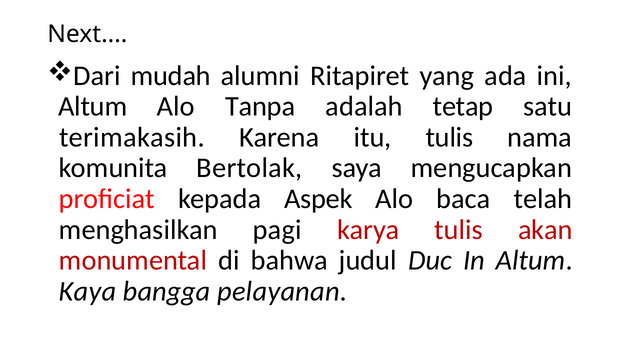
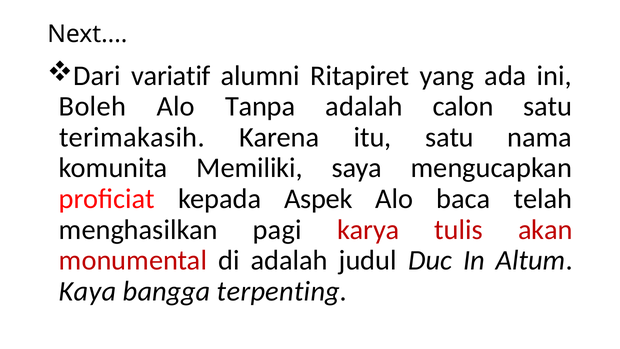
mudah: mudah -> variatif
Altum at (93, 107): Altum -> Boleh
tetap: tetap -> calon
itu tulis: tulis -> satu
Bertolak: Bertolak -> Memiliki
di bahwa: bahwa -> adalah
pelayanan: pelayanan -> terpenting
